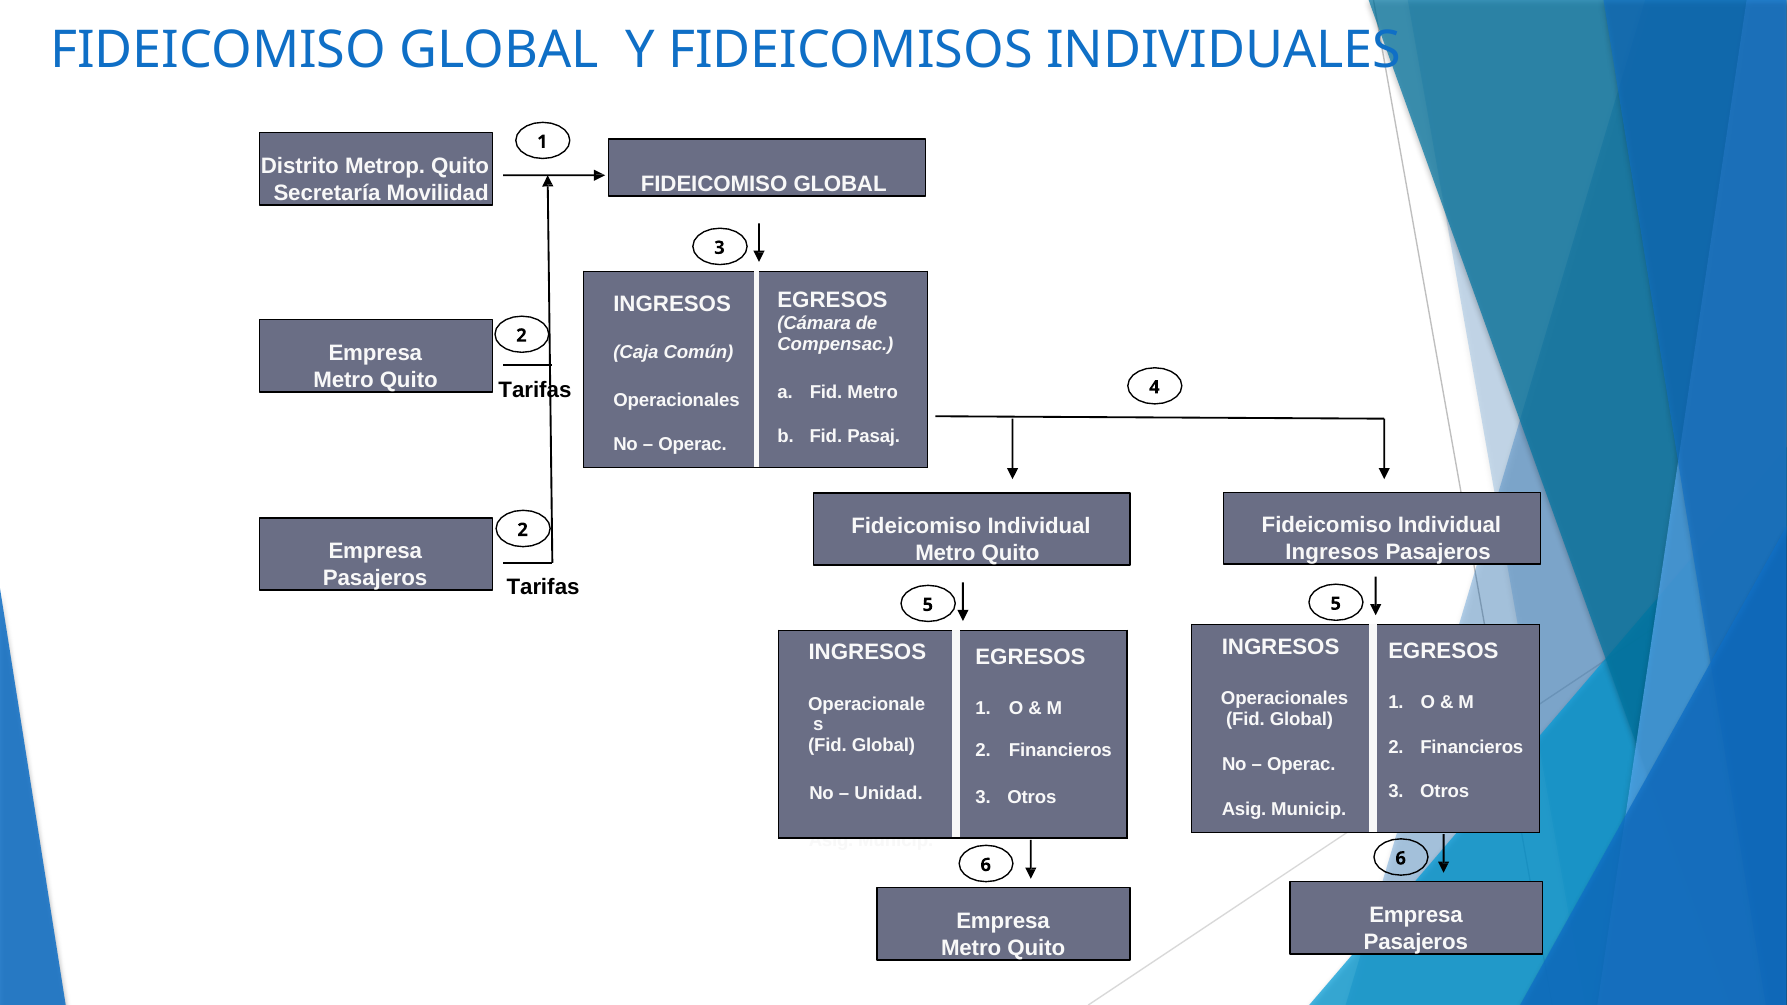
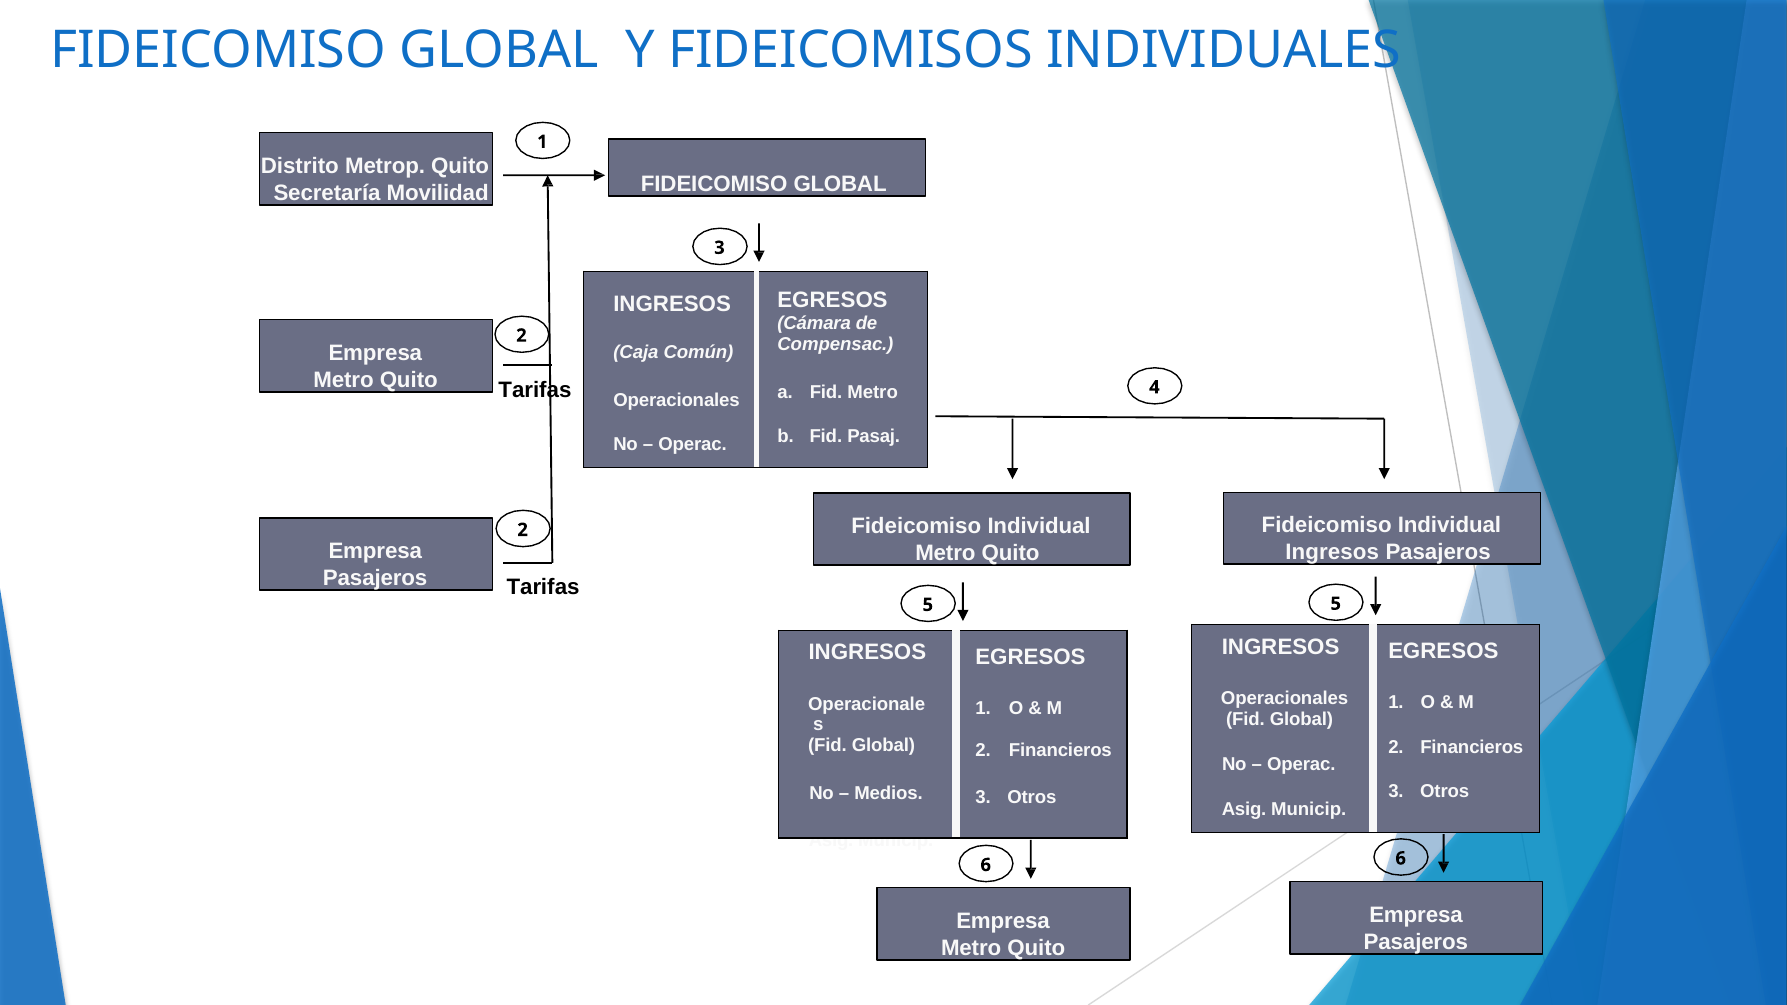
Unidad: Unidad -> Medios
